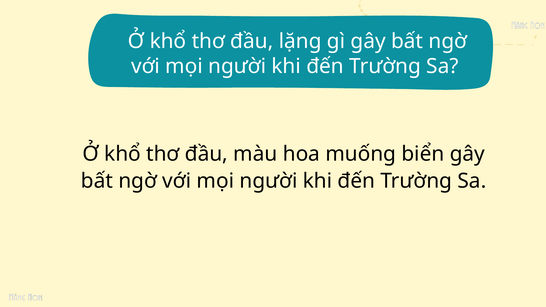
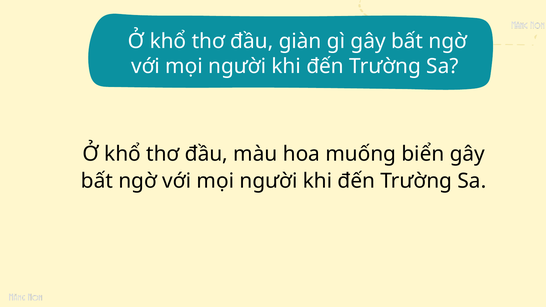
lặng: lặng -> giàn
